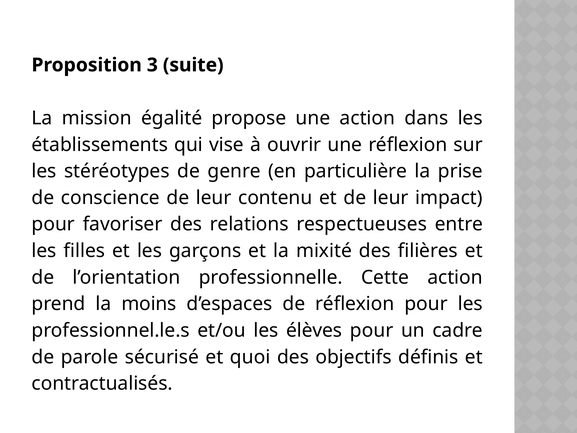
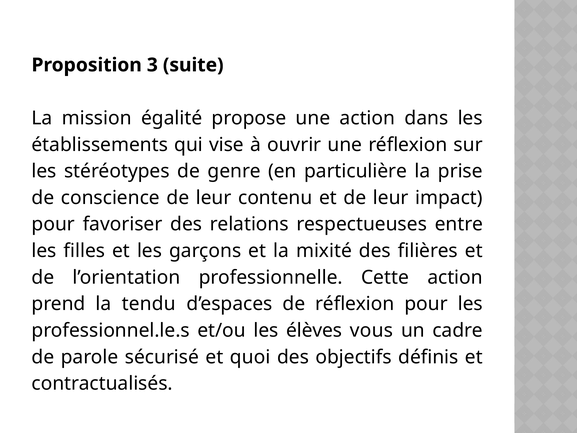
moins: moins -> tendu
élèves pour: pour -> vous
